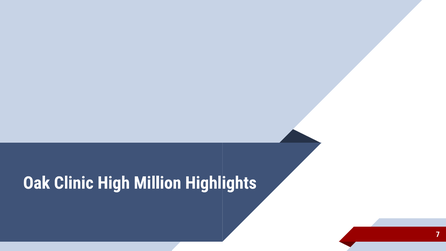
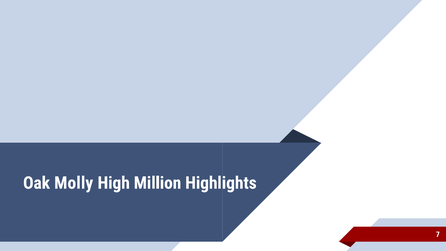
Clinic: Clinic -> Molly
